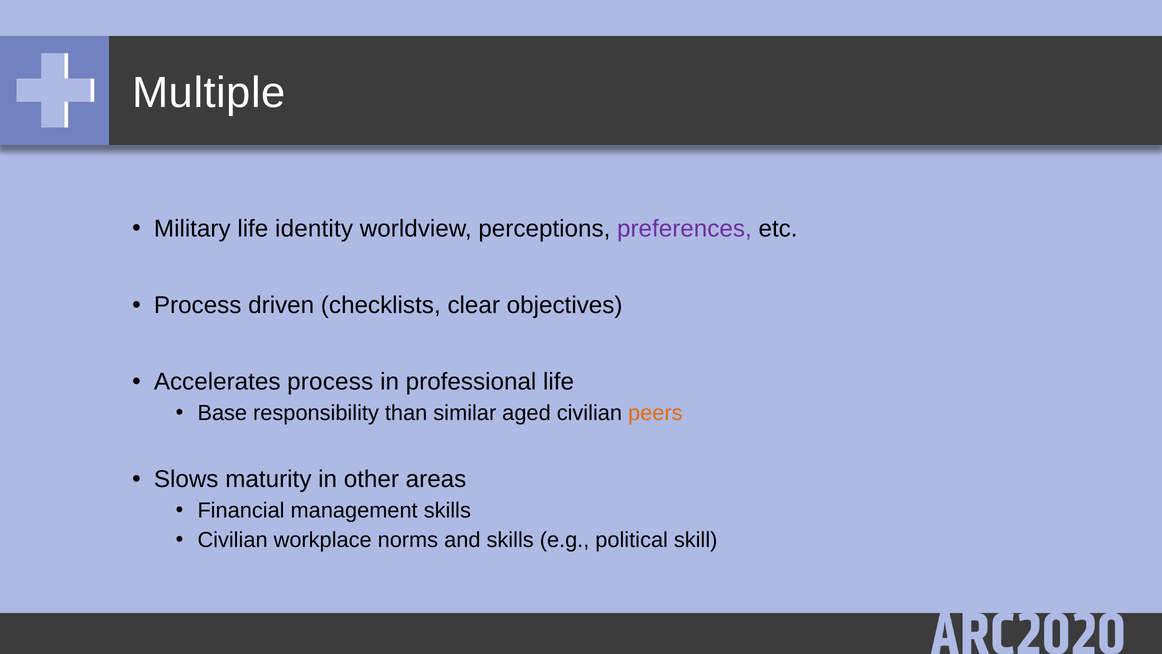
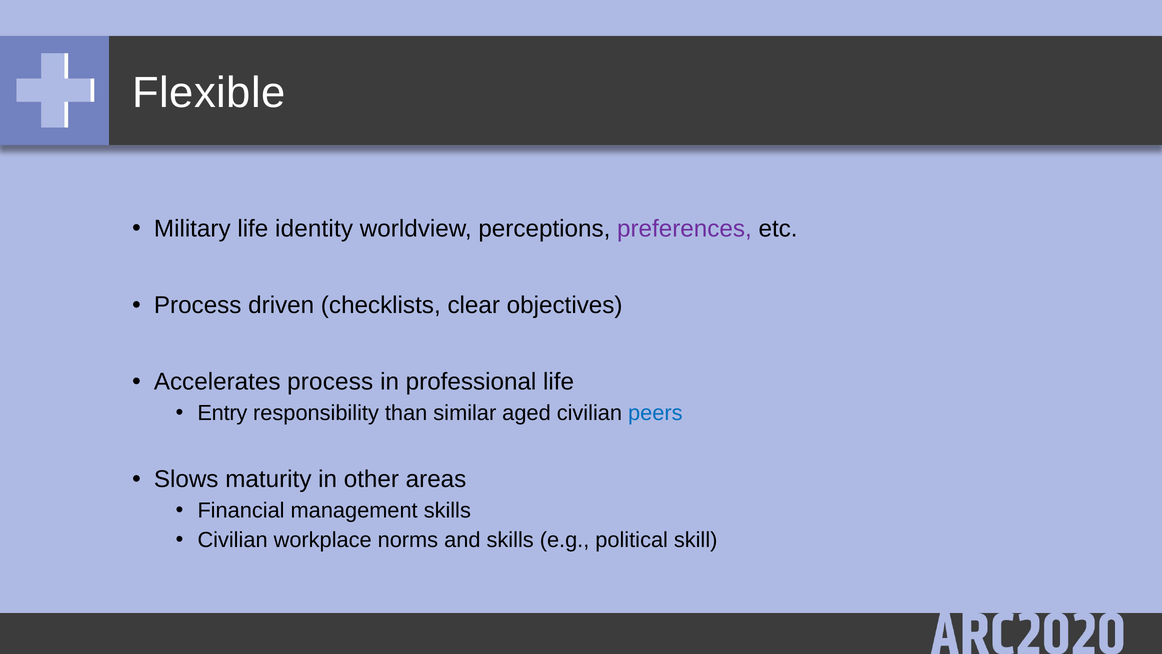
Multiple: Multiple -> Flexible
Base: Base -> Entry
peers colour: orange -> blue
